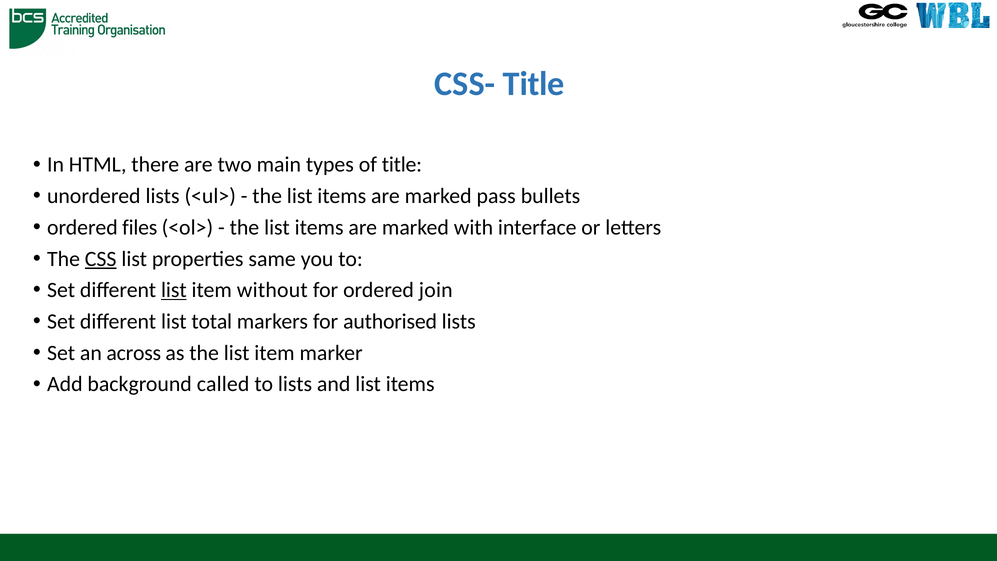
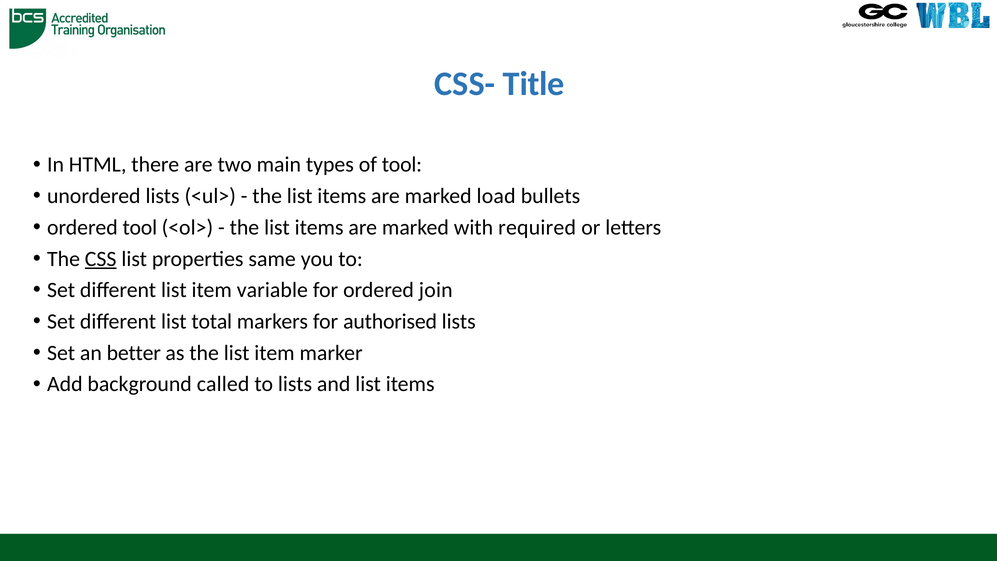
of title: title -> tool
pass: pass -> load
ordered files: files -> tool
interface: interface -> required
list at (174, 290) underline: present -> none
without: without -> variable
across: across -> better
